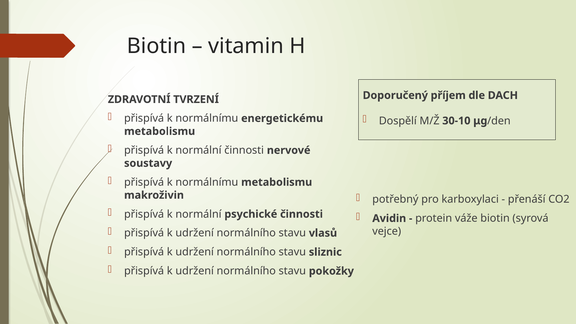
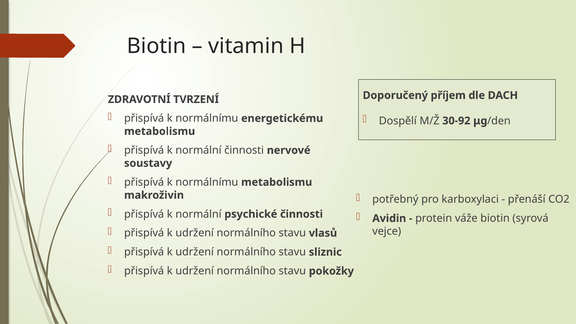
30-10: 30-10 -> 30-92
